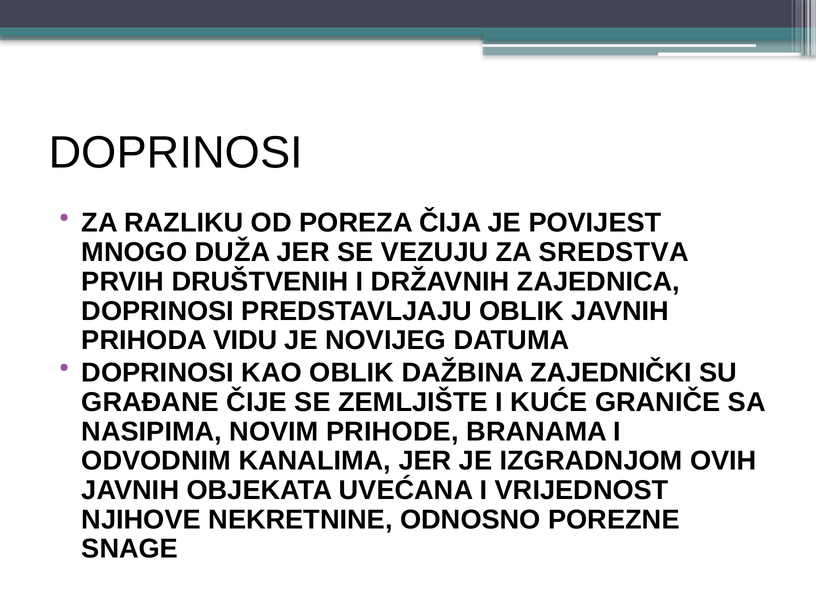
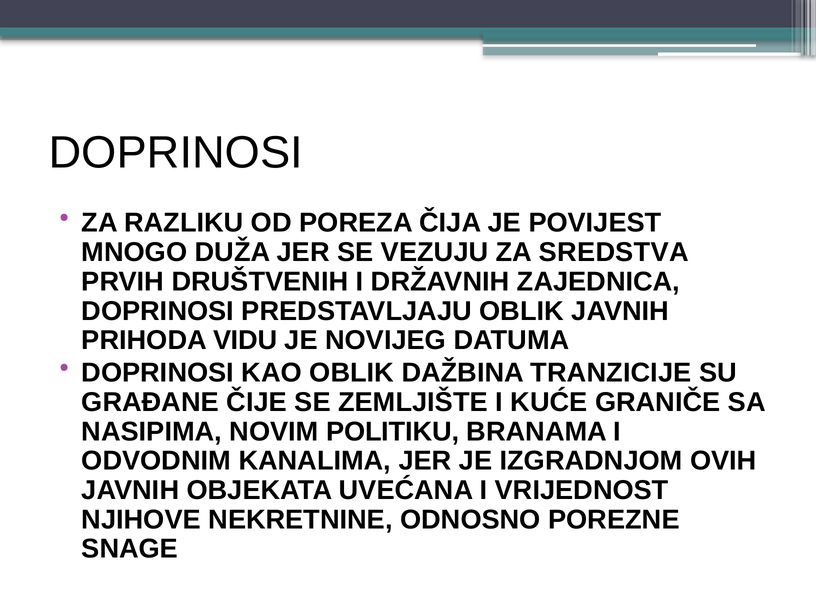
ZAJEDNIČKI: ZAJEDNIČKI -> TRANZICIJE
PRIHODE: PRIHODE -> POLITIKU
